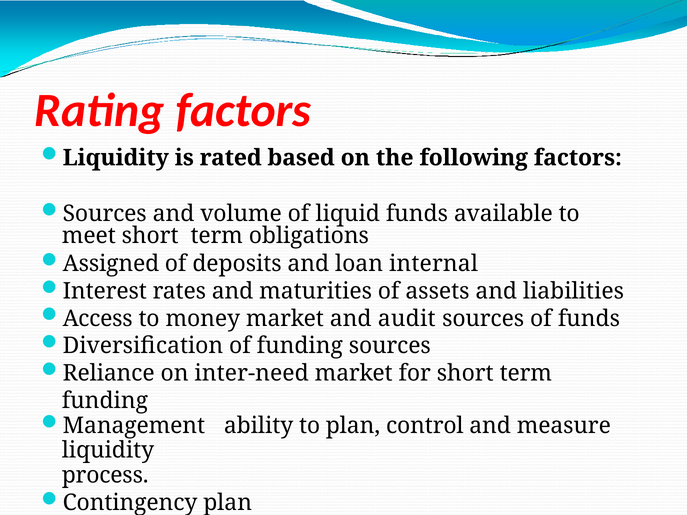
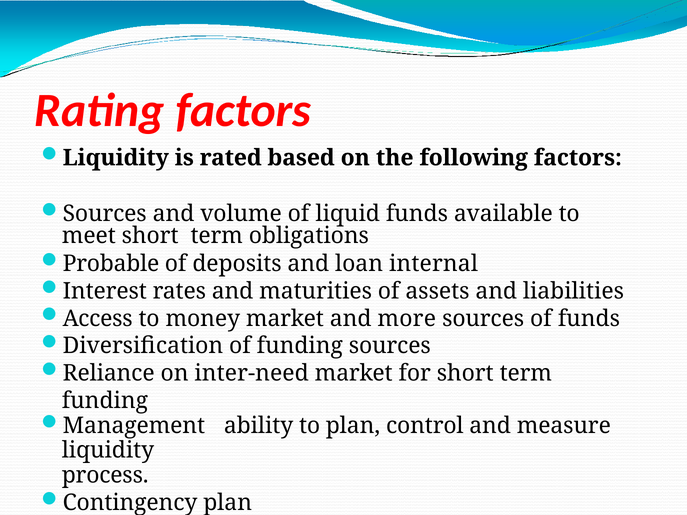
Assigned: Assigned -> Probable
audit: audit -> more
